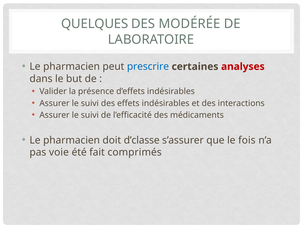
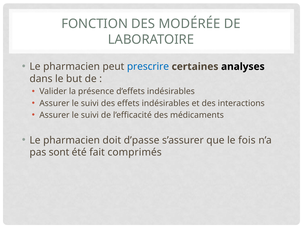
QUELQUES: QUELQUES -> FONCTION
analyses colour: red -> black
d’classe: d’classe -> d’passe
voie: voie -> sont
